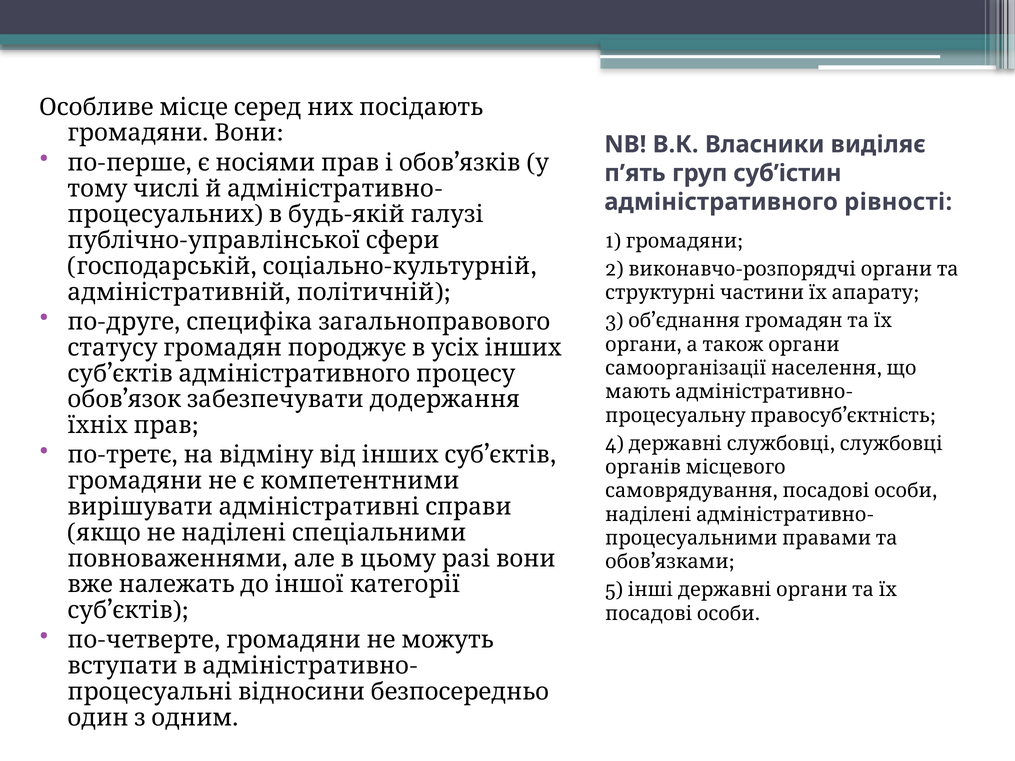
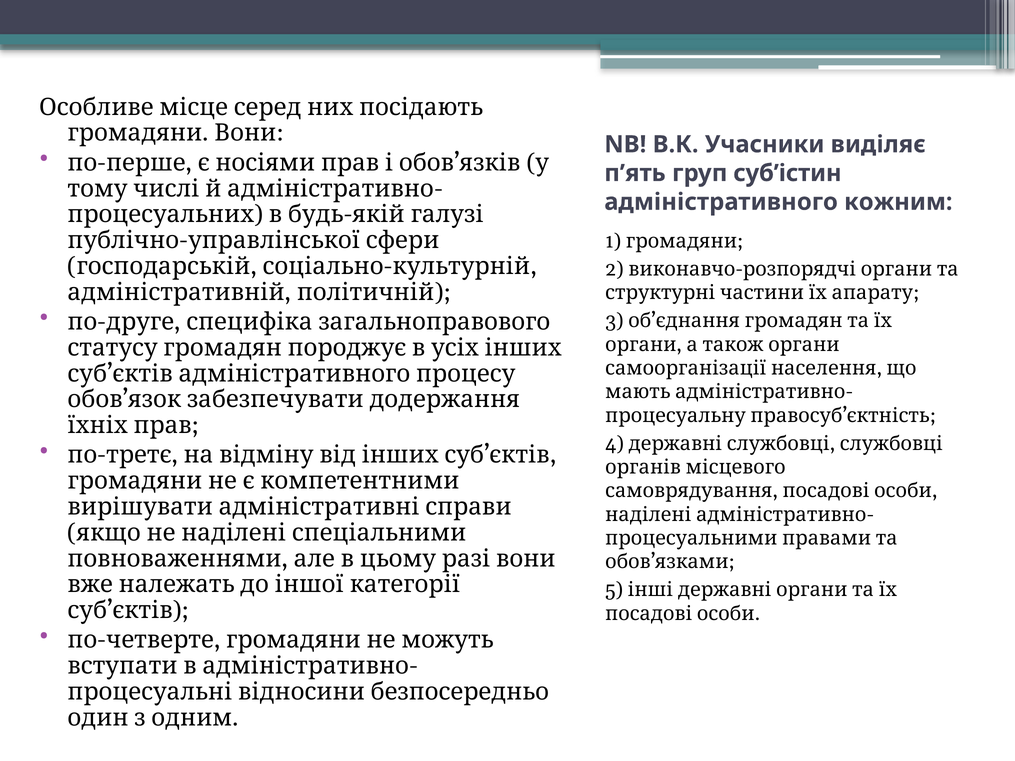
Власники: Власники -> Учасники
рівності: рівності -> кожним
